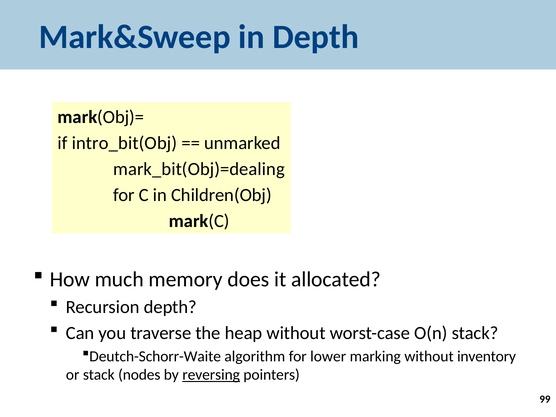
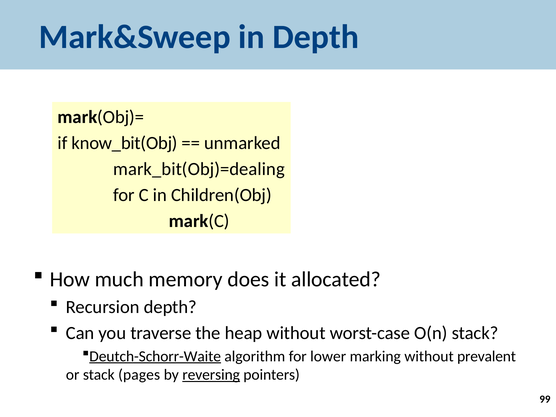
intro_bit(Obj: intro_bit(Obj -> know_bit(Obj
Deutch-Schorr-Waite underline: none -> present
inventory: inventory -> prevalent
nodes: nodes -> pages
